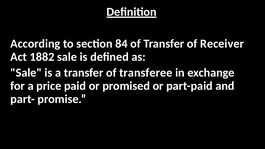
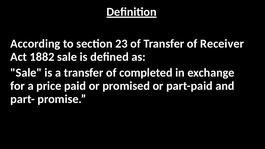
84: 84 -> 23
transferee: transferee -> completed
